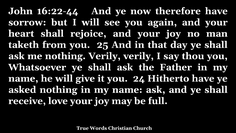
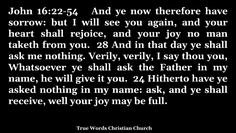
16:22-44: 16:22-44 -> 16:22-54
25: 25 -> 28
love: love -> well
